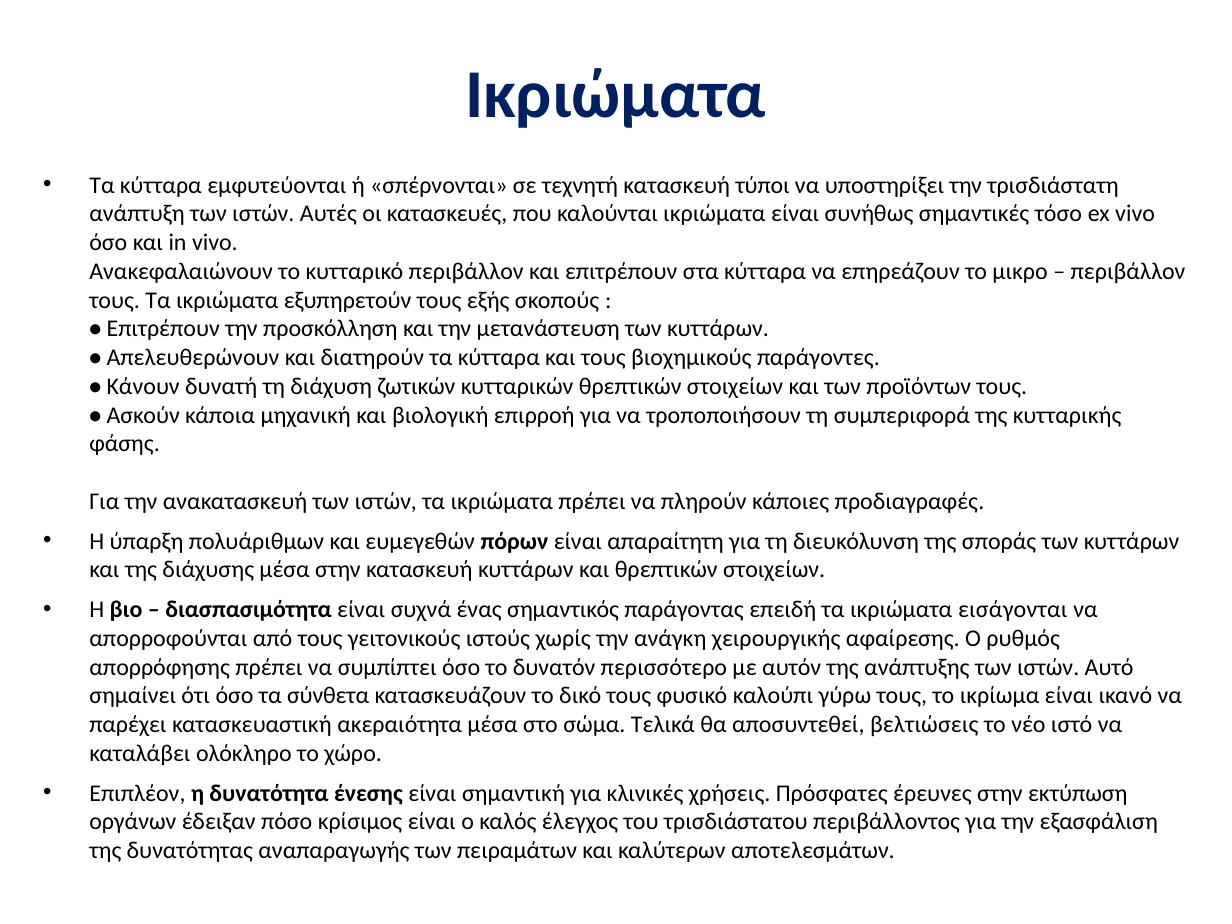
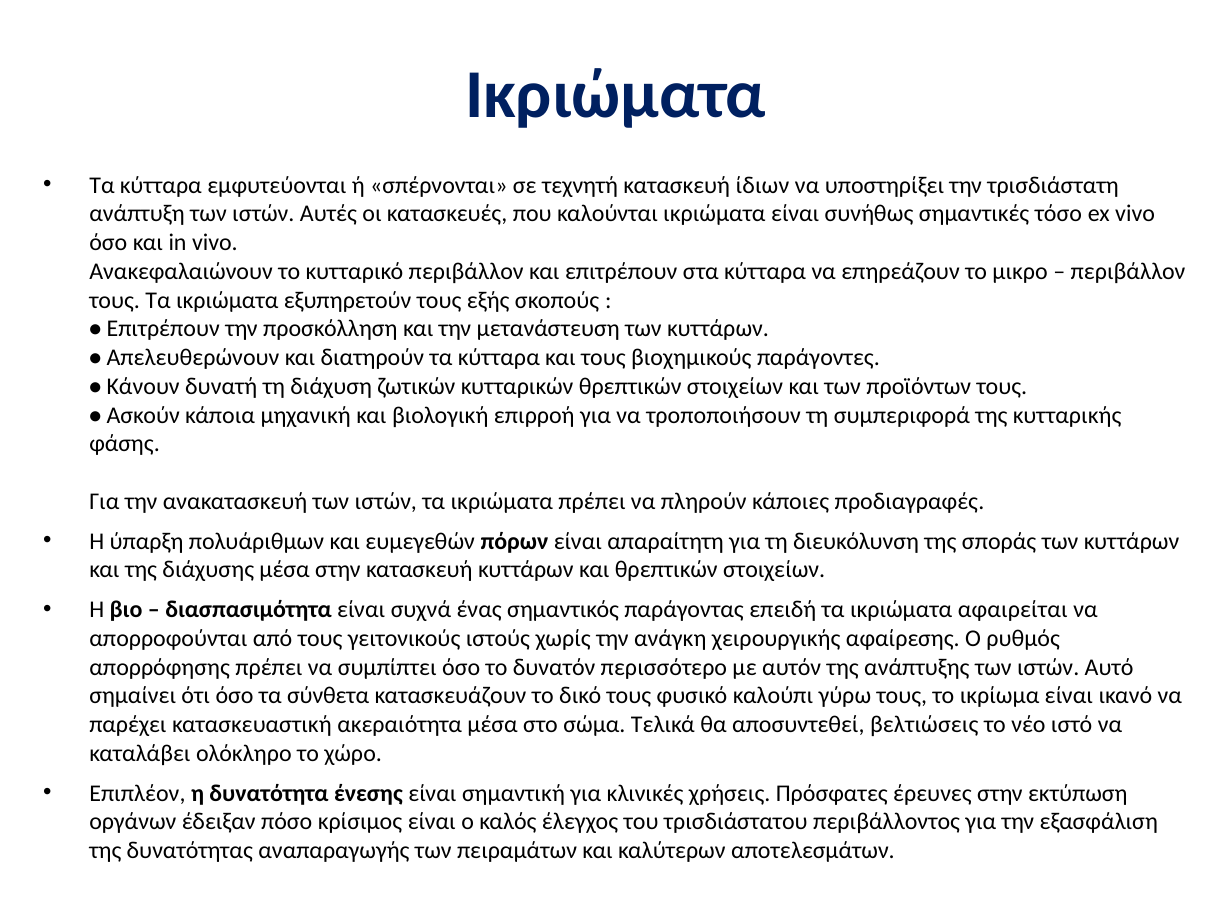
τύποι: τύποι -> ίδιων
εισάγονται: εισάγονται -> αφαιρείται
